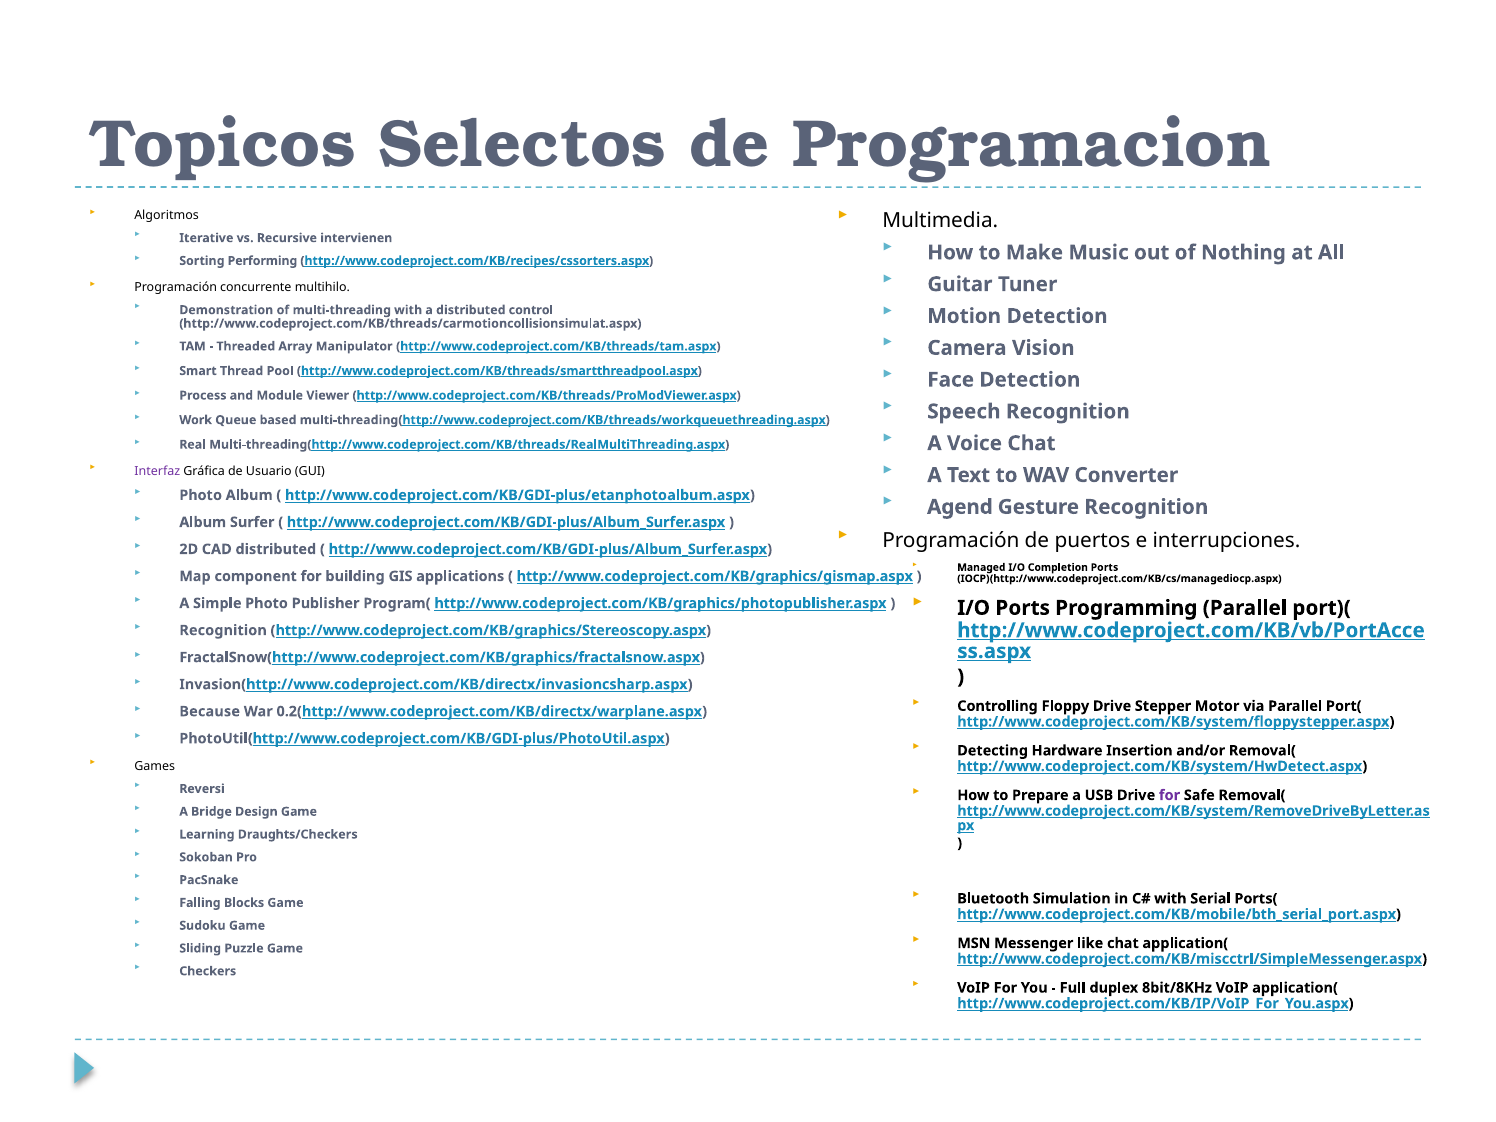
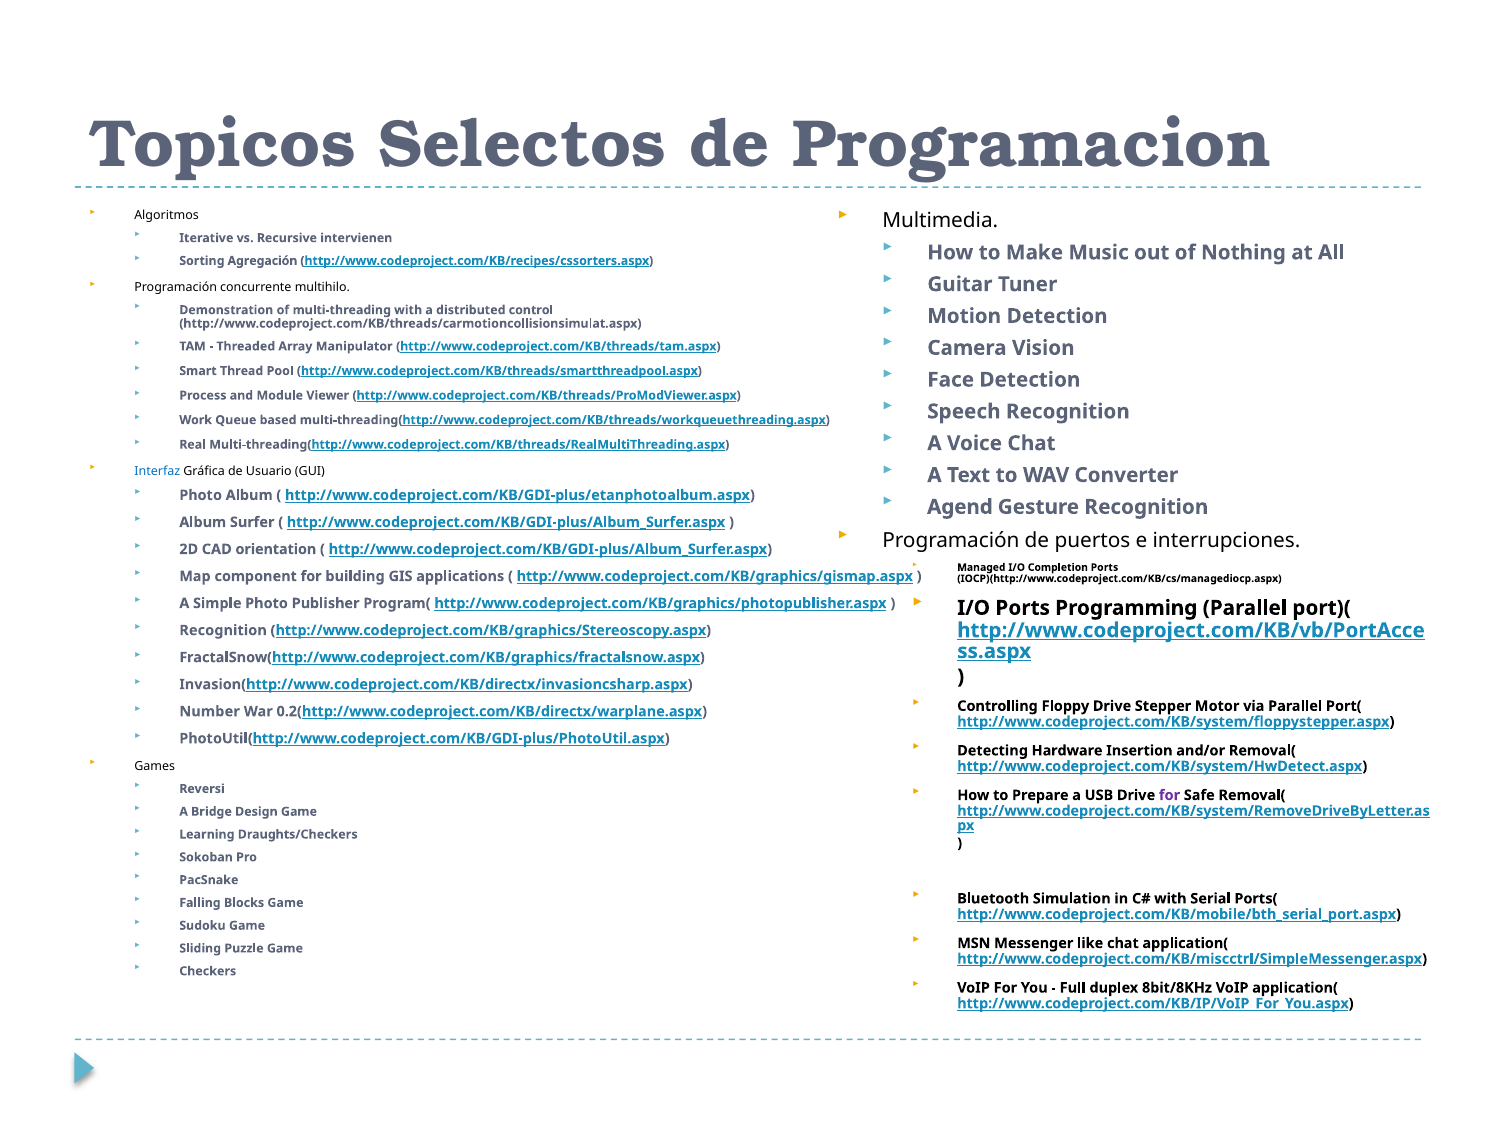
Performing: Performing -> Agregación
Interfaz colour: purple -> blue
CAD distributed: distributed -> orientation
Because: Because -> Number
